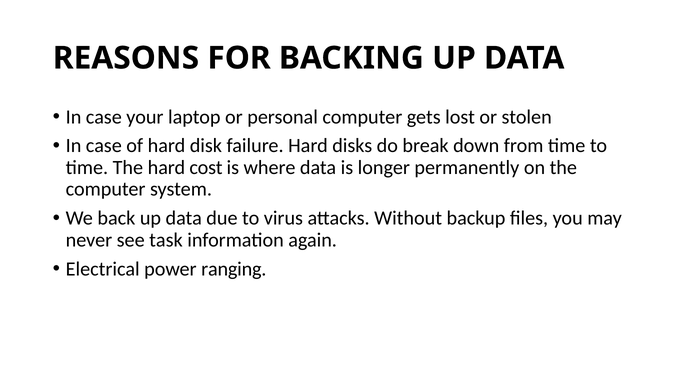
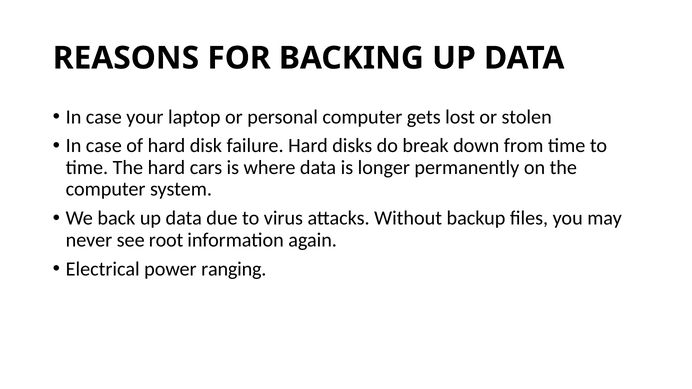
cost: cost -> cars
task: task -> root
